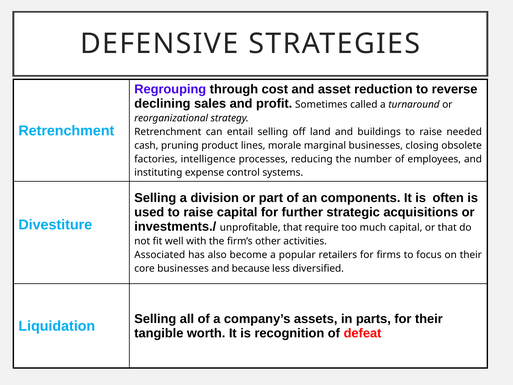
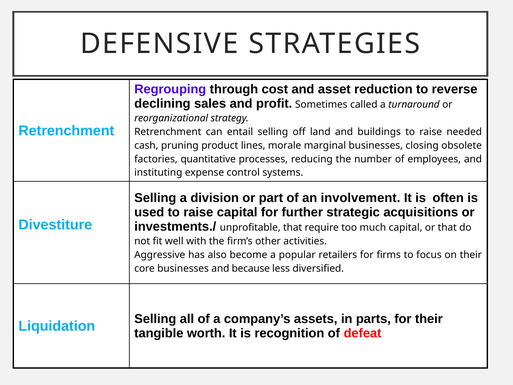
intelligence: intelligence -> quantitative
components: components -> involvement
Associated: Associated -> Aggressive
